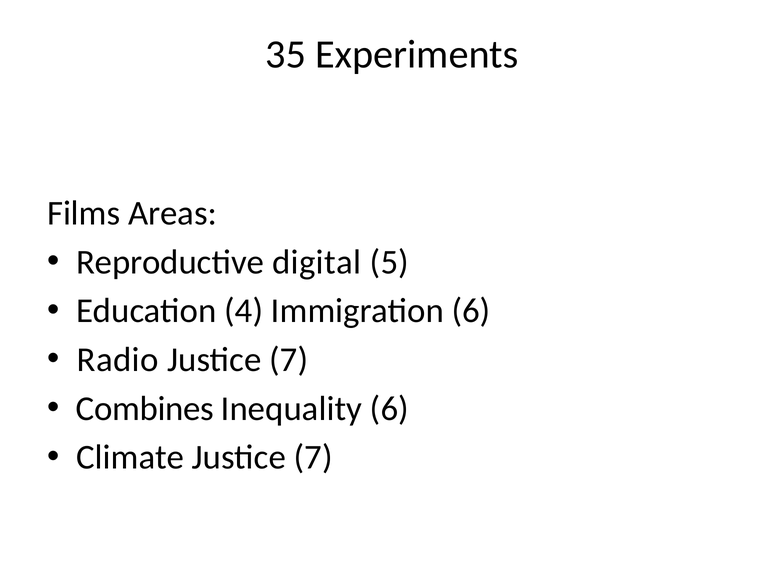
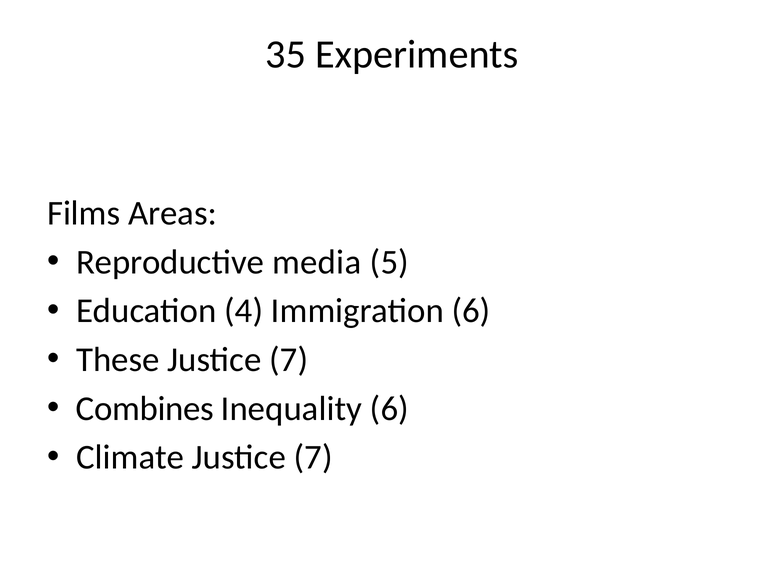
digital: digital -> media
Radio: Radio -> These
